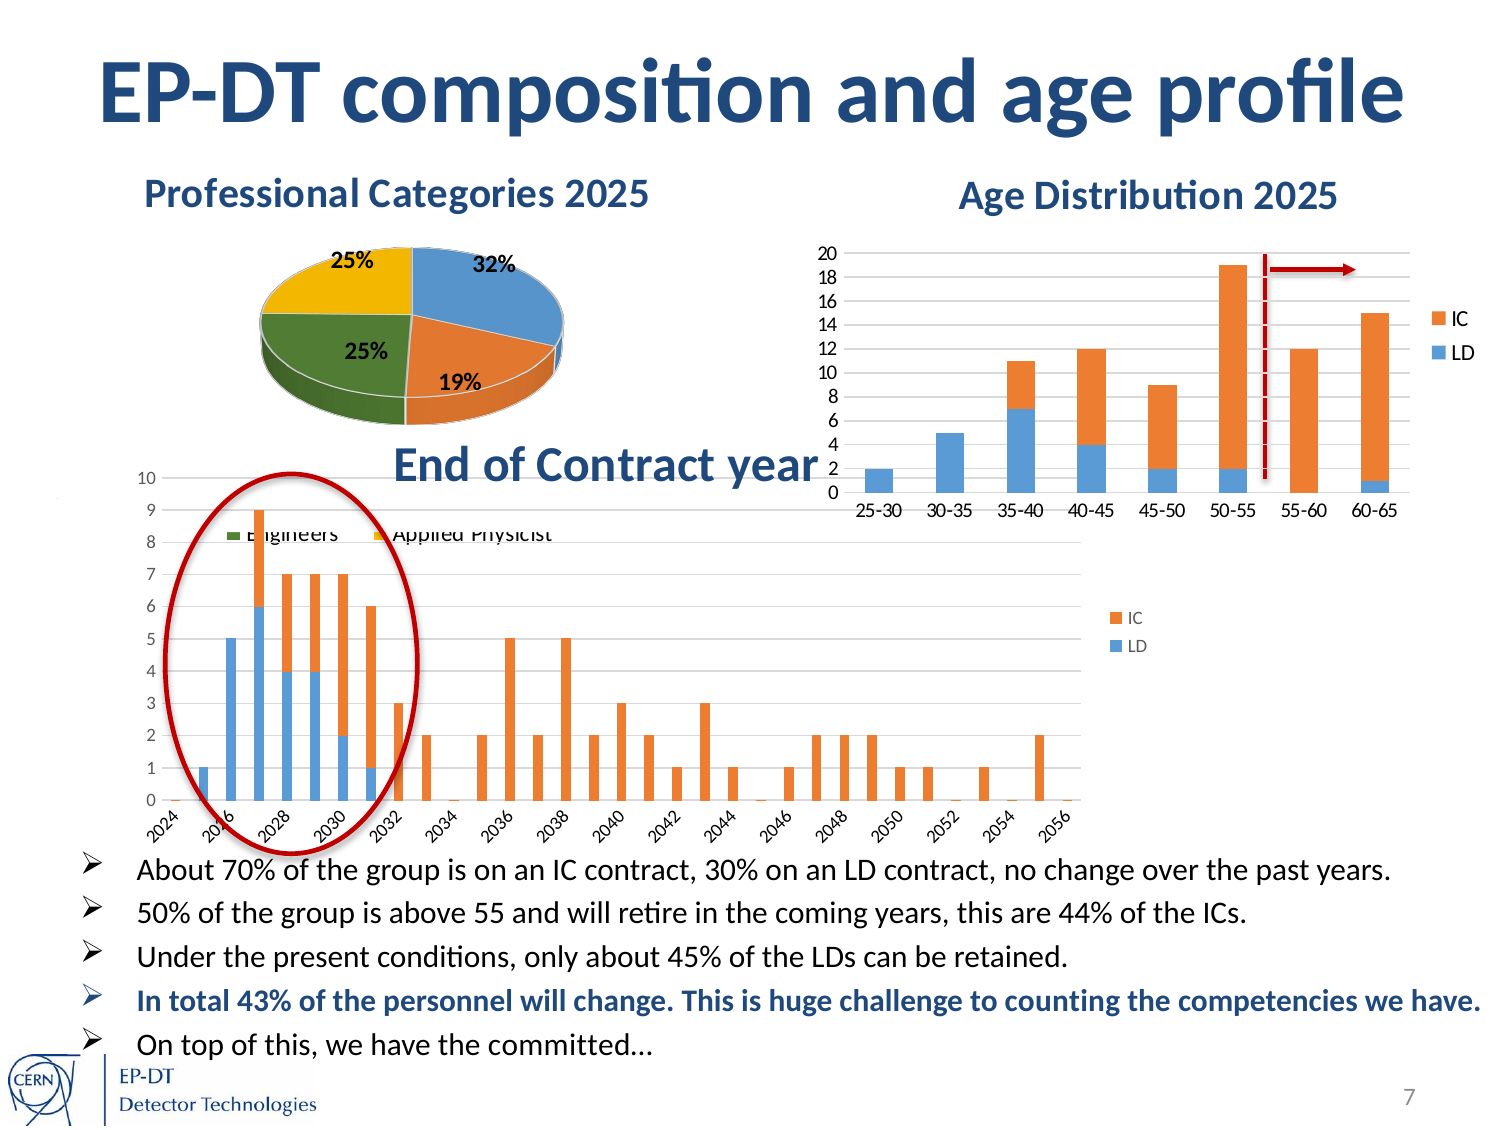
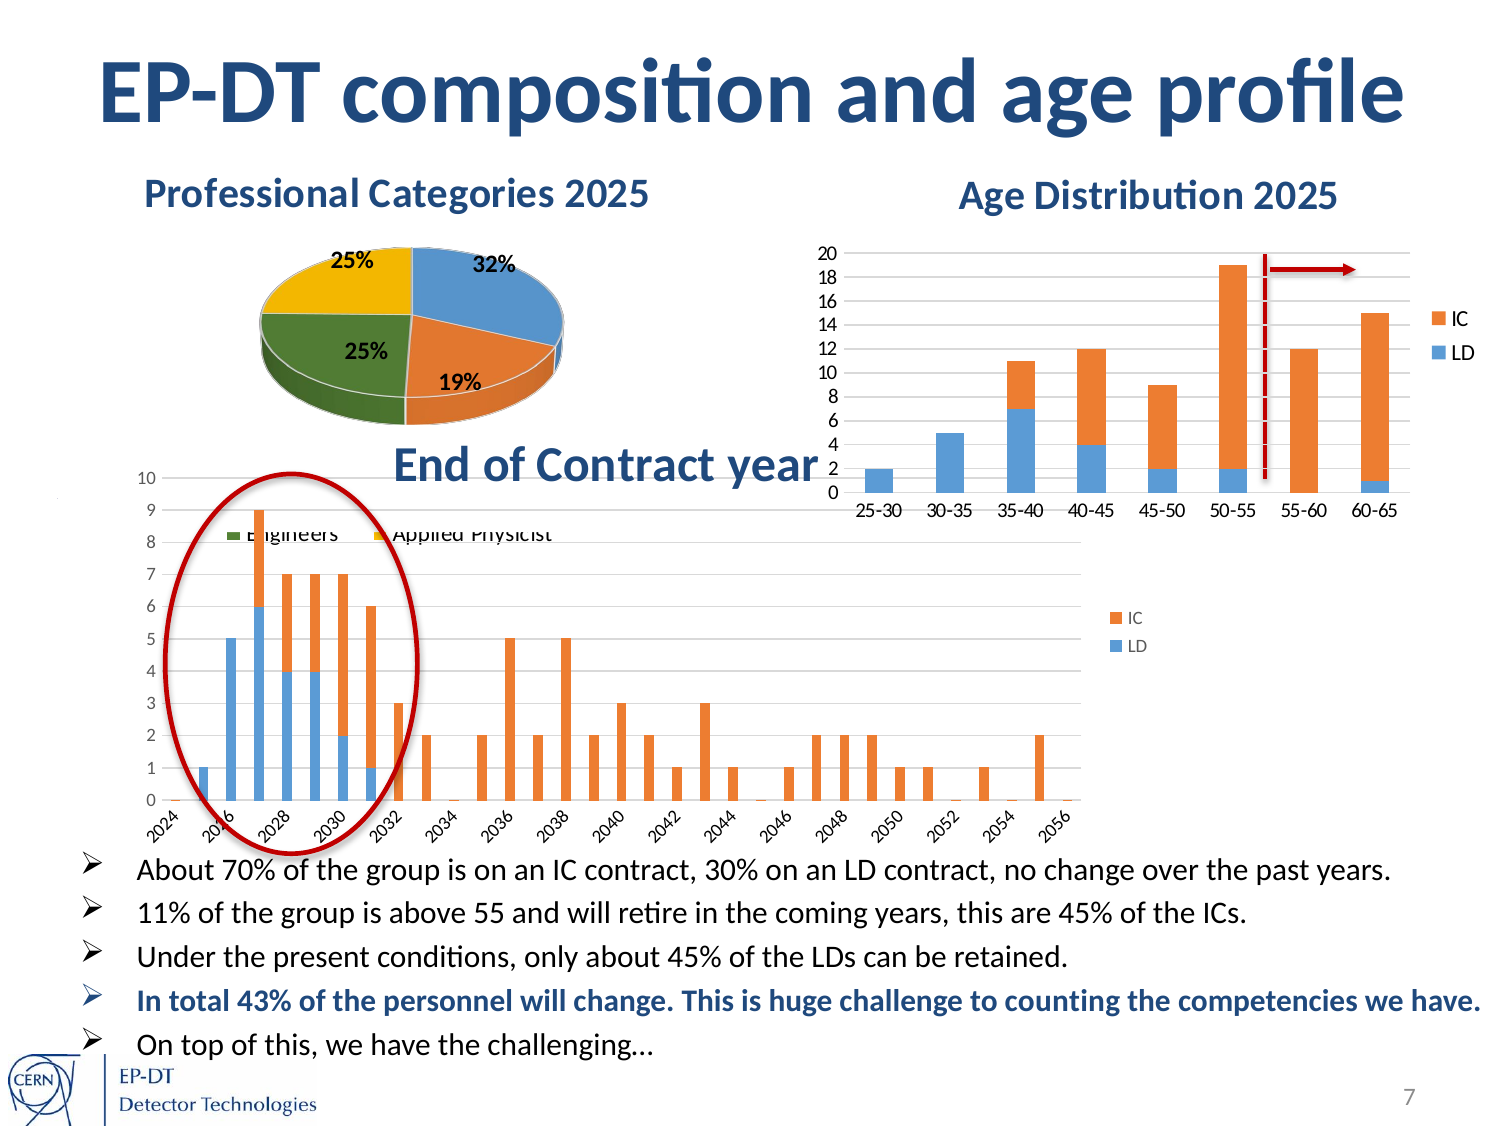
50%: 50% -> 11%
are 44%: 44% -> 45%
committed…: committed… -> challenging…
